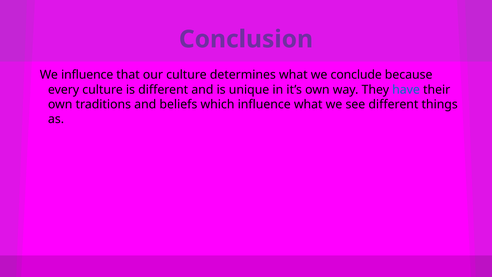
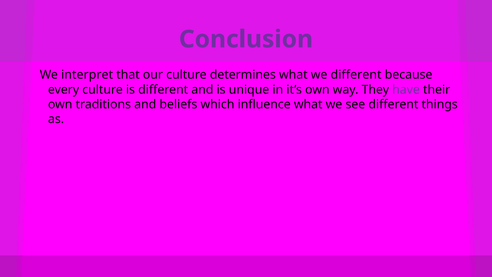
We influence: influence -> interpret
we conclude: conclude -> different
have colour: blue -> purple
